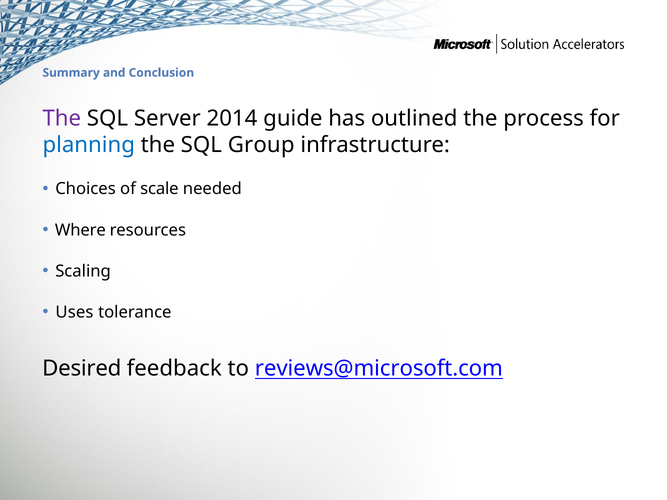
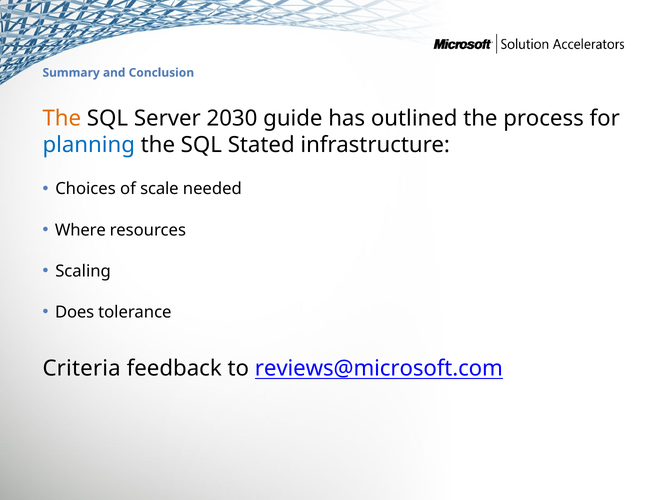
The at (62, 118) colour: purple -> orange
2014: 2014 -> 2030
Group: Group -> Stated
Uses: Uses -> Does
Desired: Desired -> Criteria
